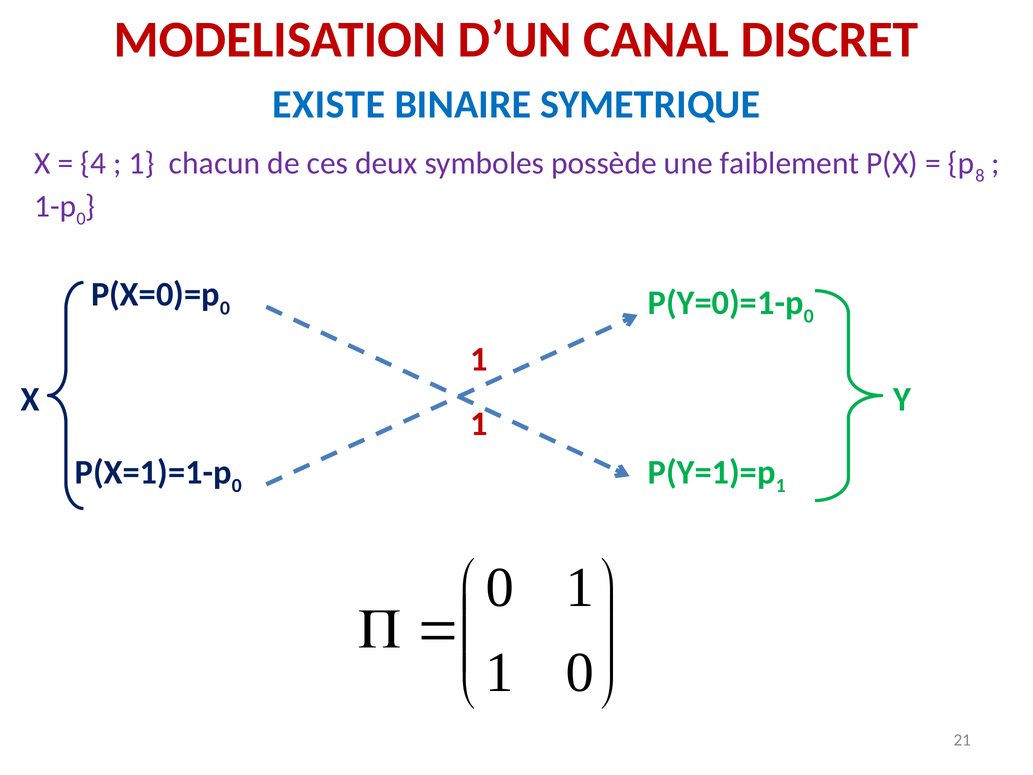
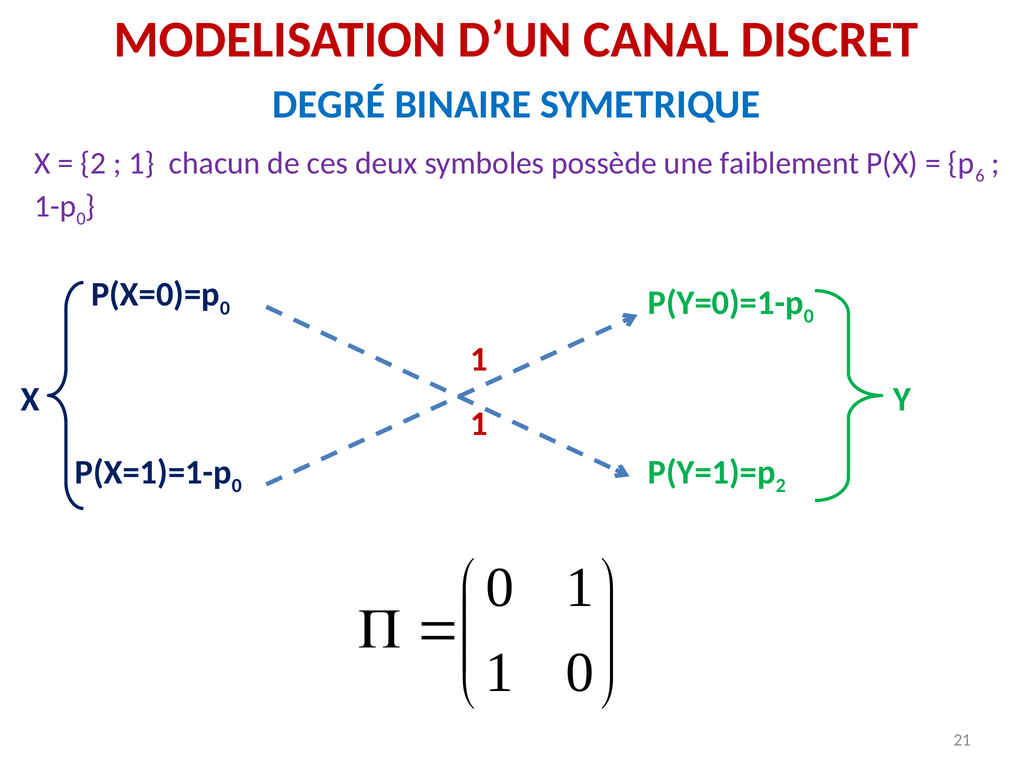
EXISTE: EXISTE -> DEGRÉ
4 at (93, 163): 4 -> 2
8: 8 -> 6
1 at (781, 485): 1 -> 2
